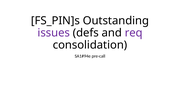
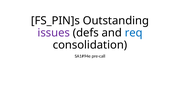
req colour: purple -> blue
